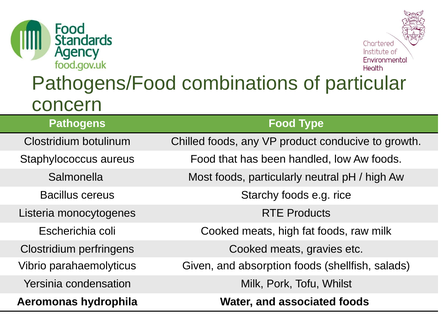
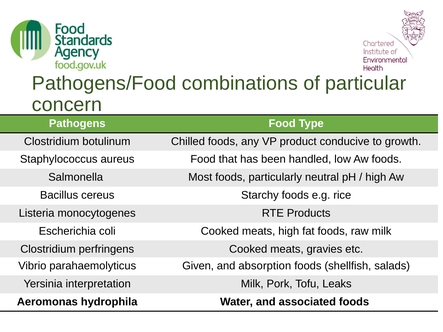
condensation: condensation -> interpretation
Whilst: Whilst -> Leaks
